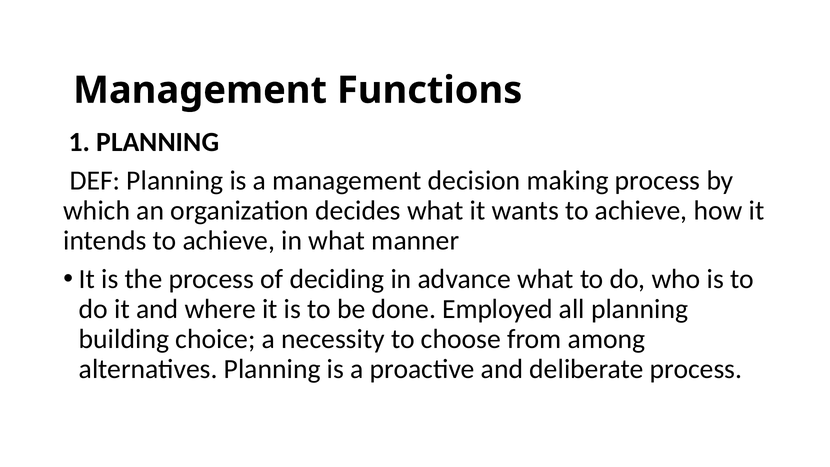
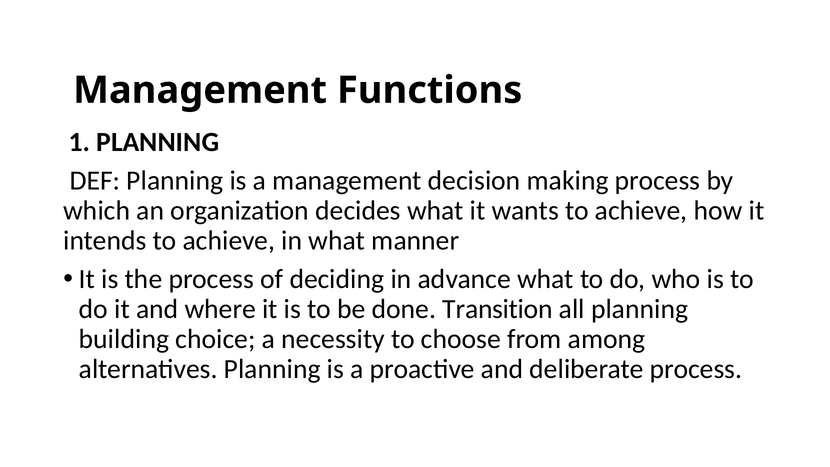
Employed: Employed -> Transition
